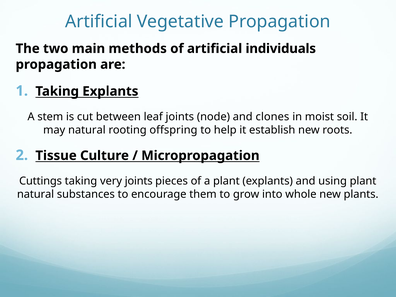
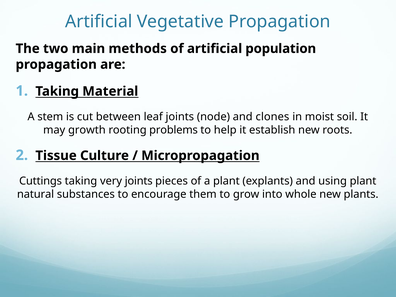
individuals: individuals -> population
Taking Explants: Explants -> Material
may natural: natural -> growth
offspring: offspring -> problems
